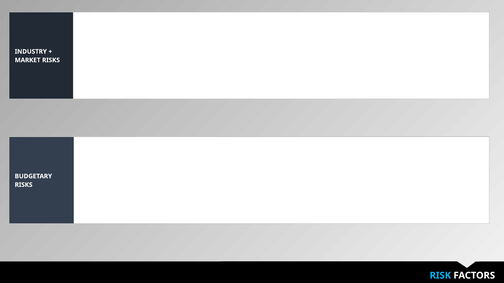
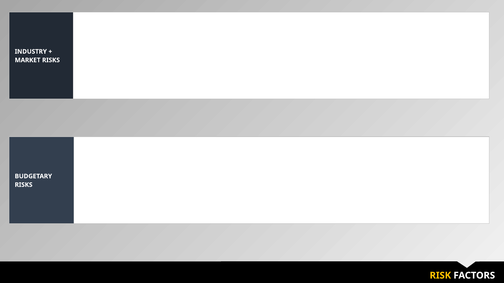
RISK colour: light blue -> yellow
